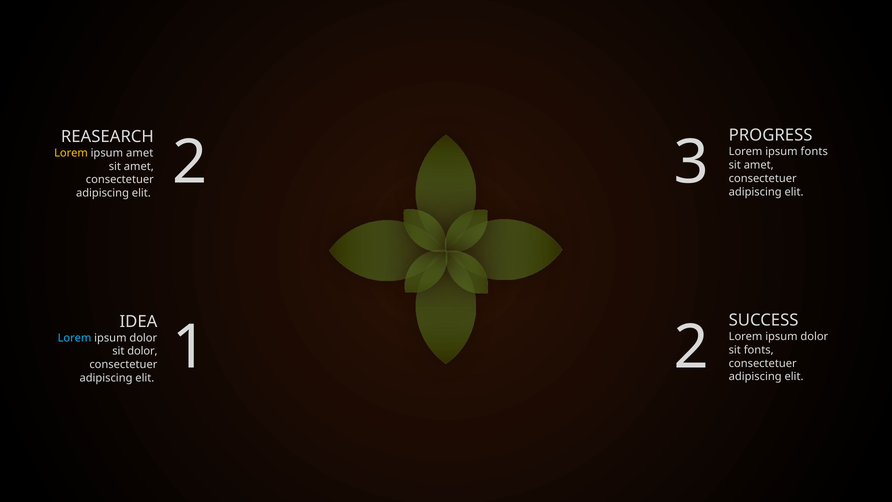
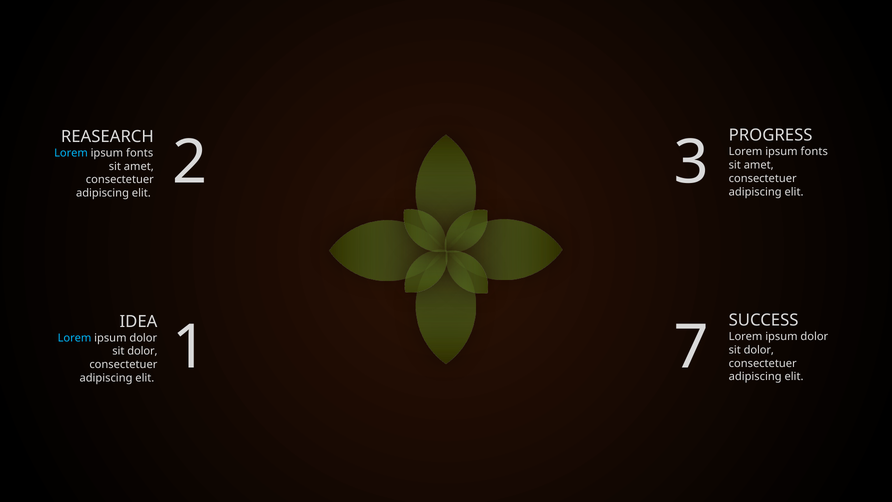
Lorem at (71, 153) colour: yellow -> light blue
amet at (140, 153): amet -> fonts
fonts at (759, 350): fonts -> dolor
2 at (691, 347): 2 -> 7
